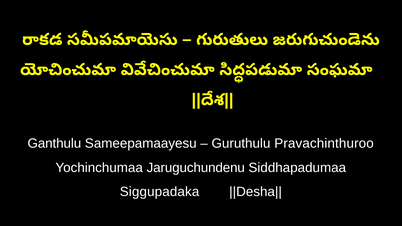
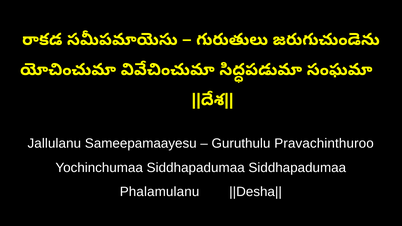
Ganthulu: Ganthulu -> Jallulanu
Yochinchumaa Jaruguchundenu: Jaruguchundenu -> Siddhapadumaa
Siggupadaka: Siggupadaka -> Phalamulanu
